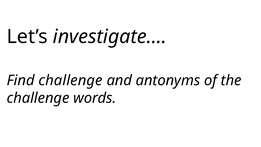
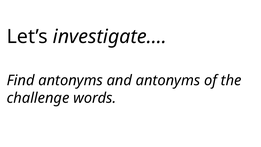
Find challenge: challenge -> antonyms
